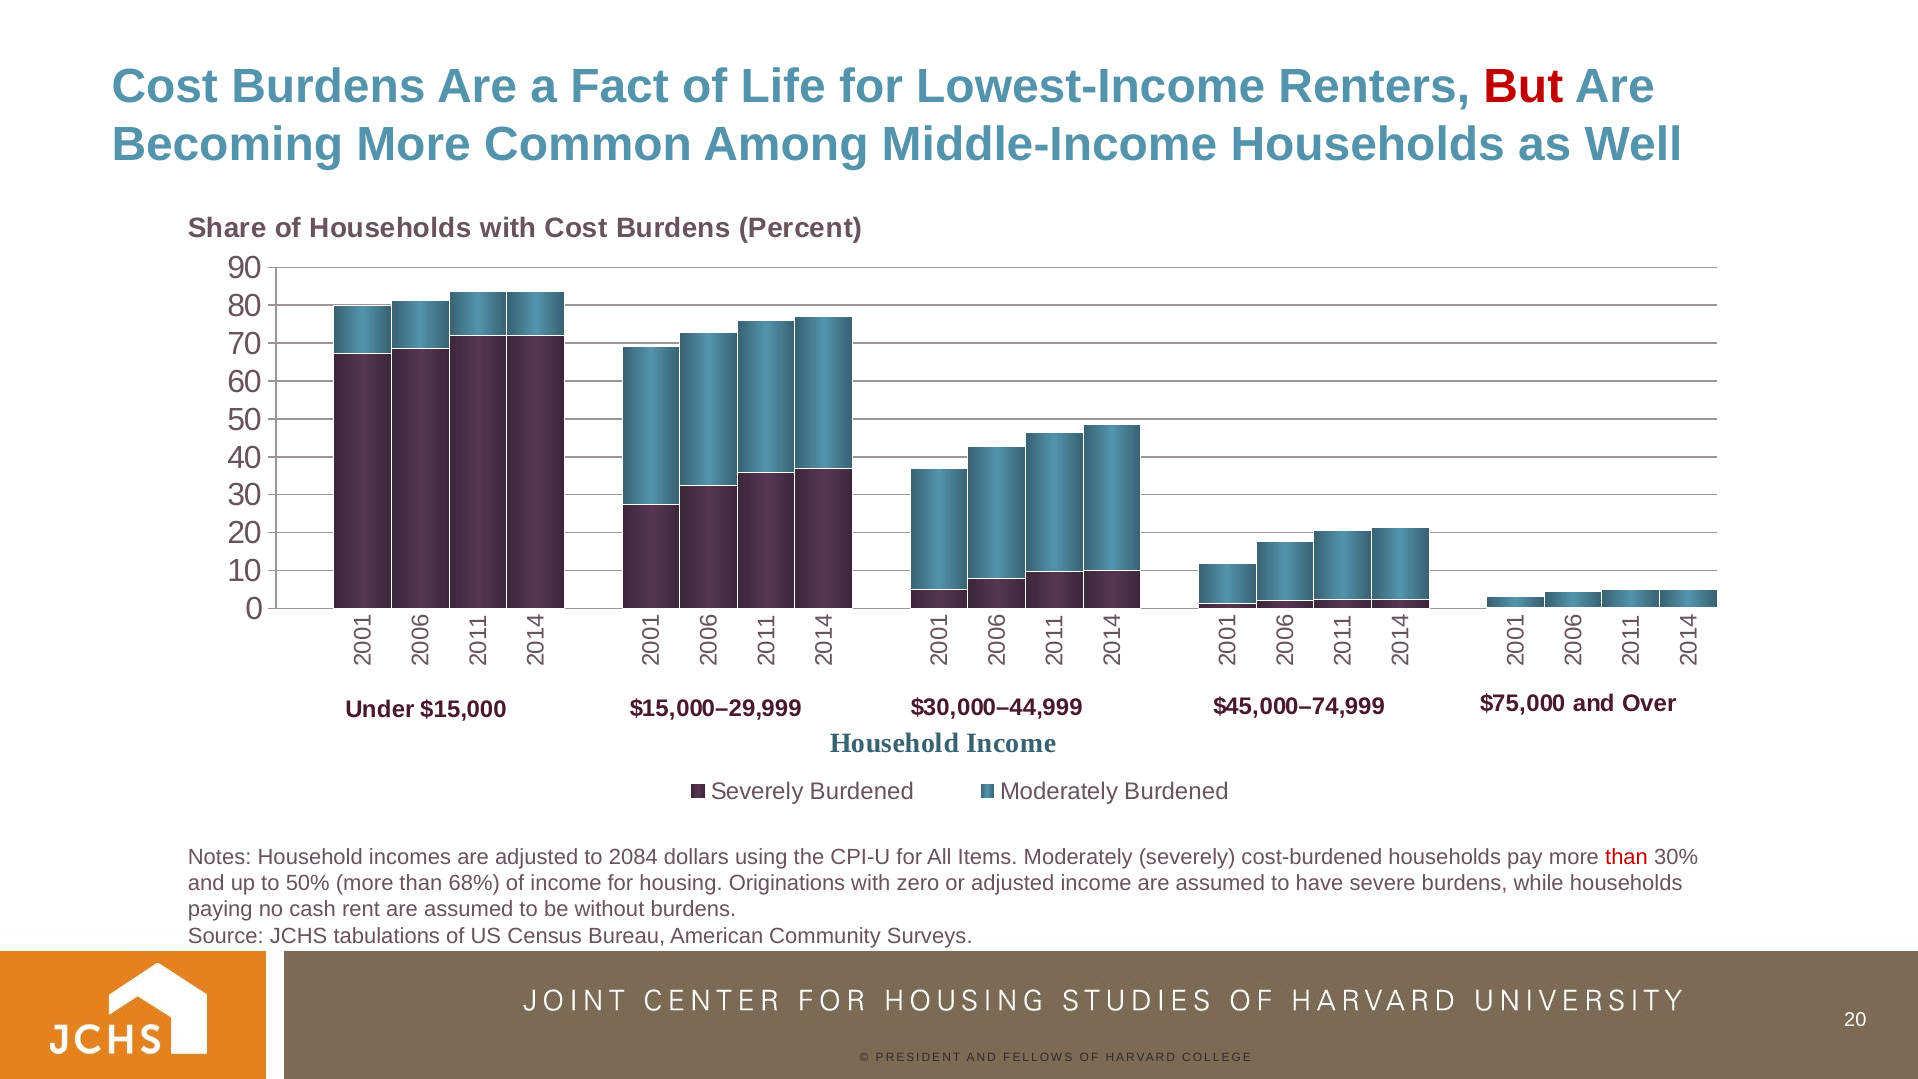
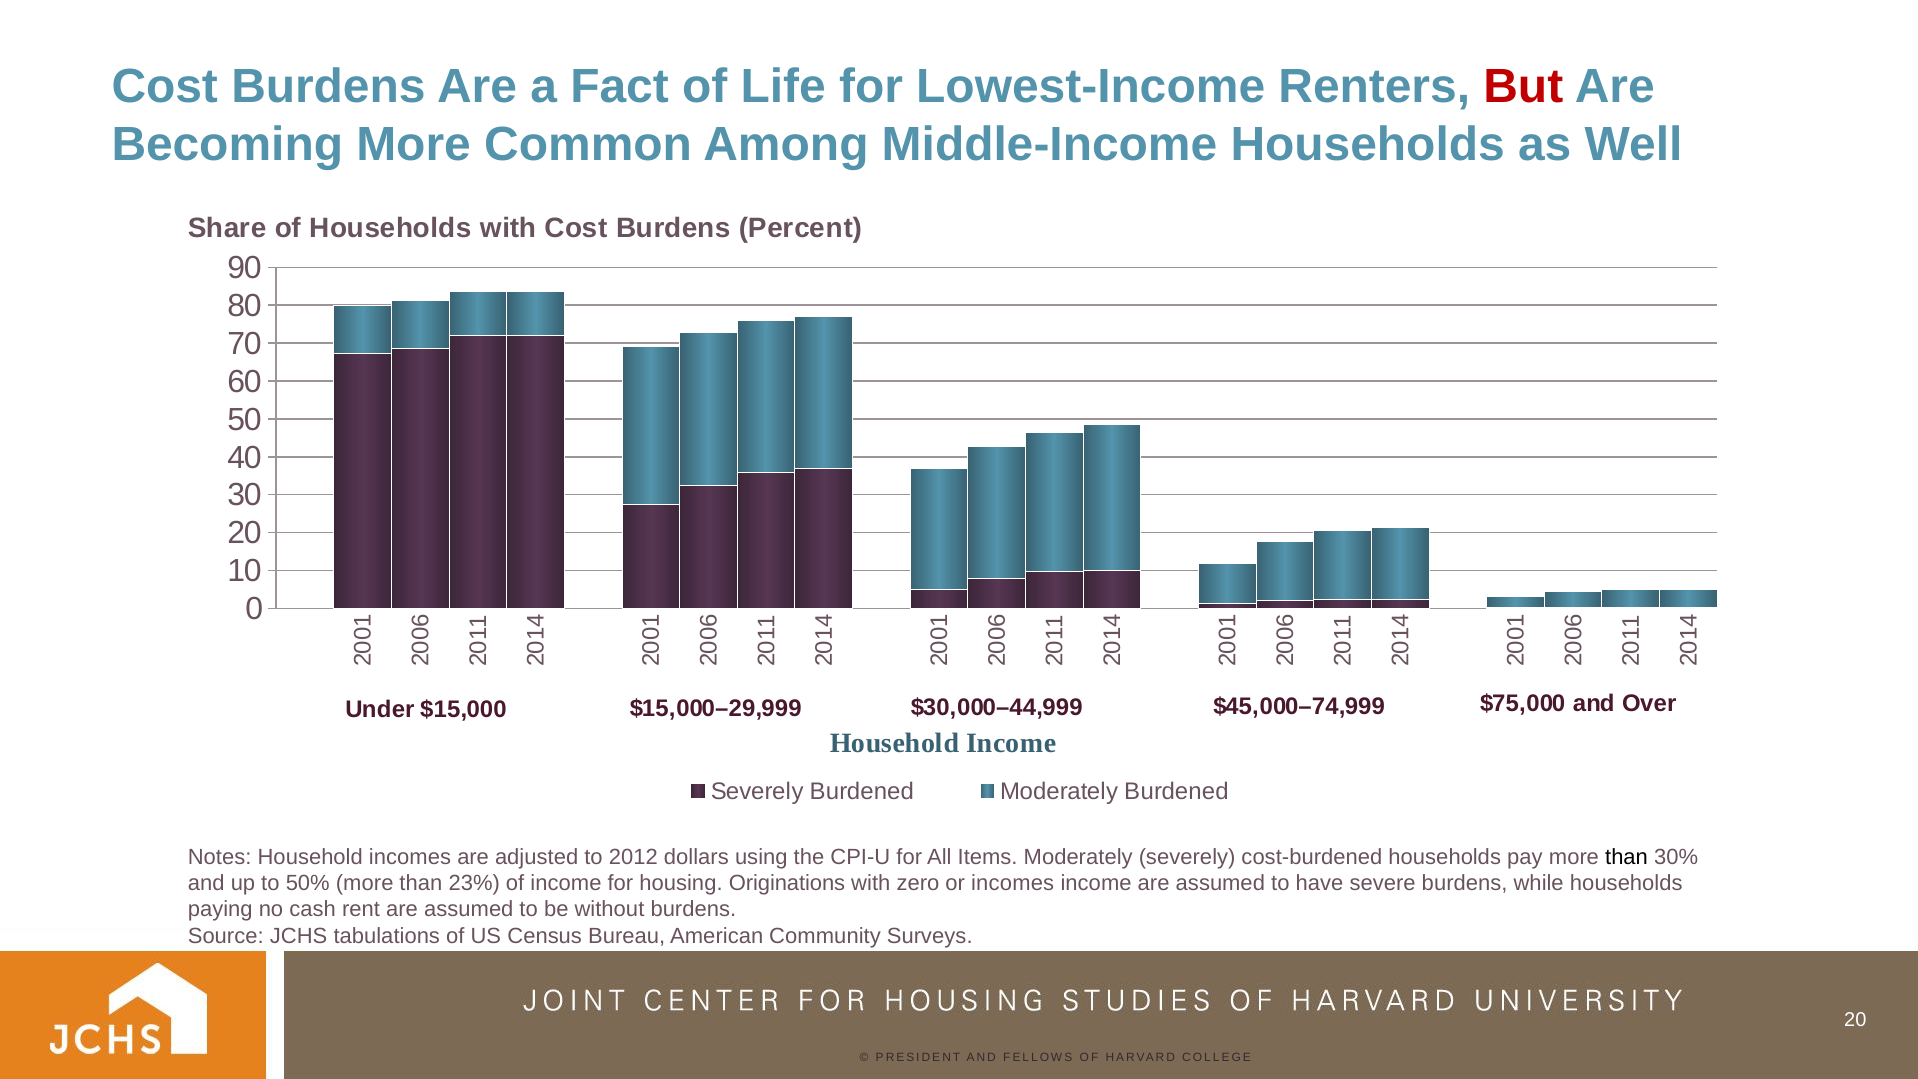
2084: 2084 -> 2012
than at (1627, 857) colour: red -> black
68%: 68% -> 23%
or adjusted: adjusted -> incomes
